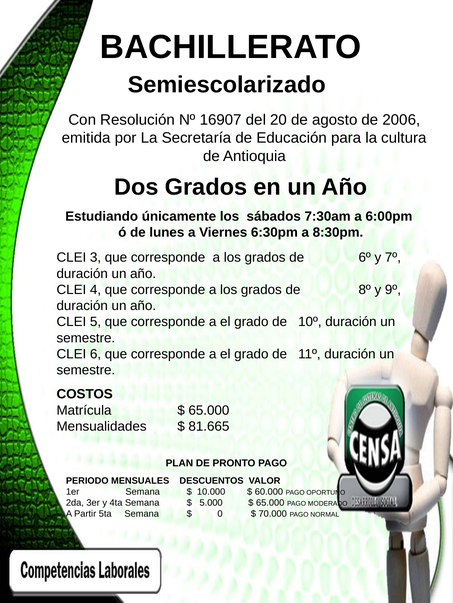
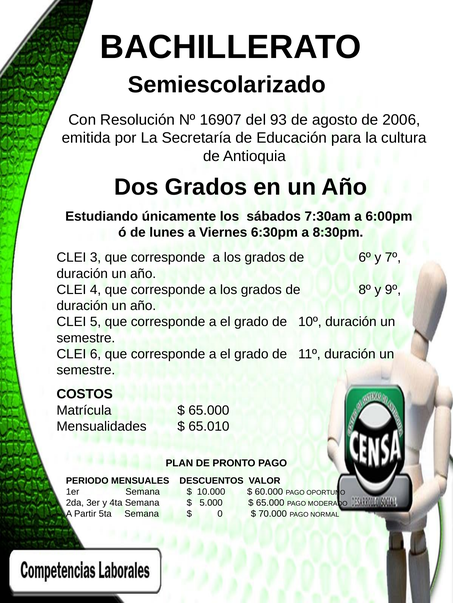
20: 20 -> 93
81.665: 81.665 -> 65.010
